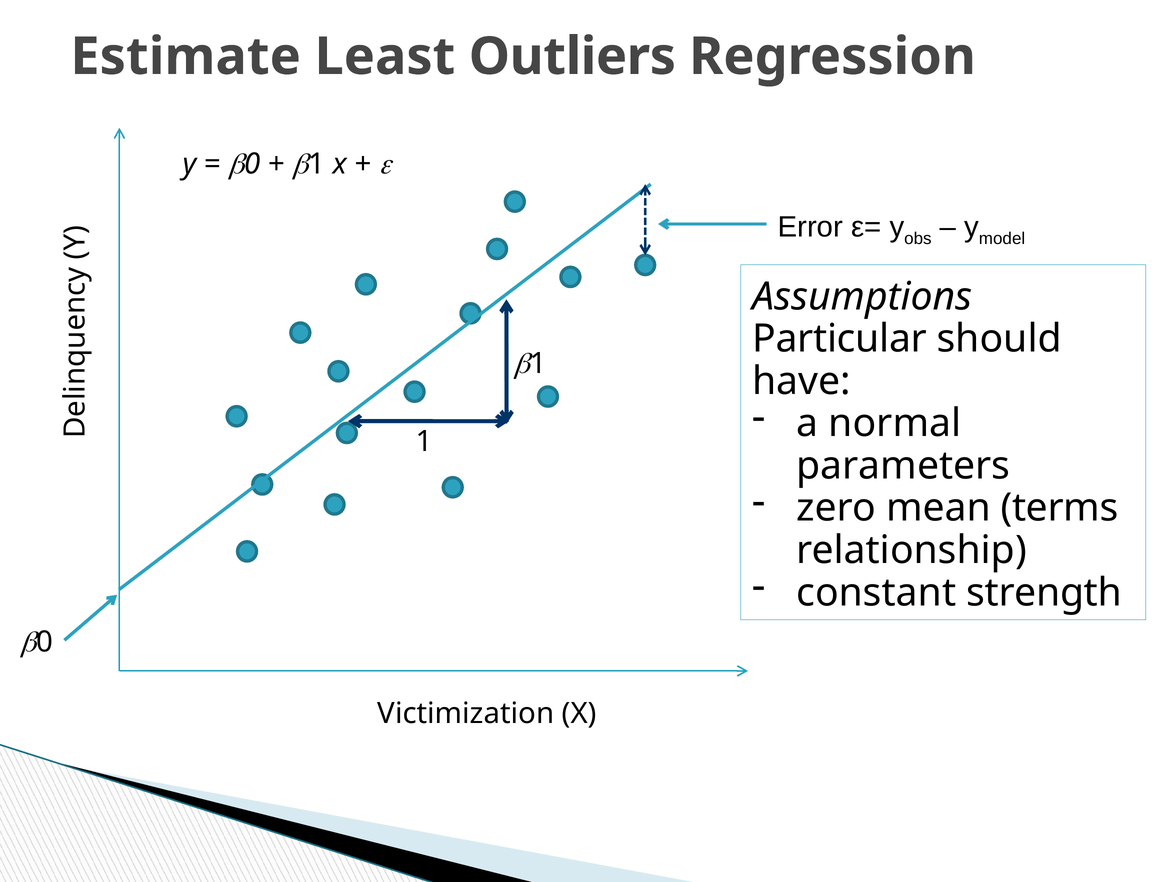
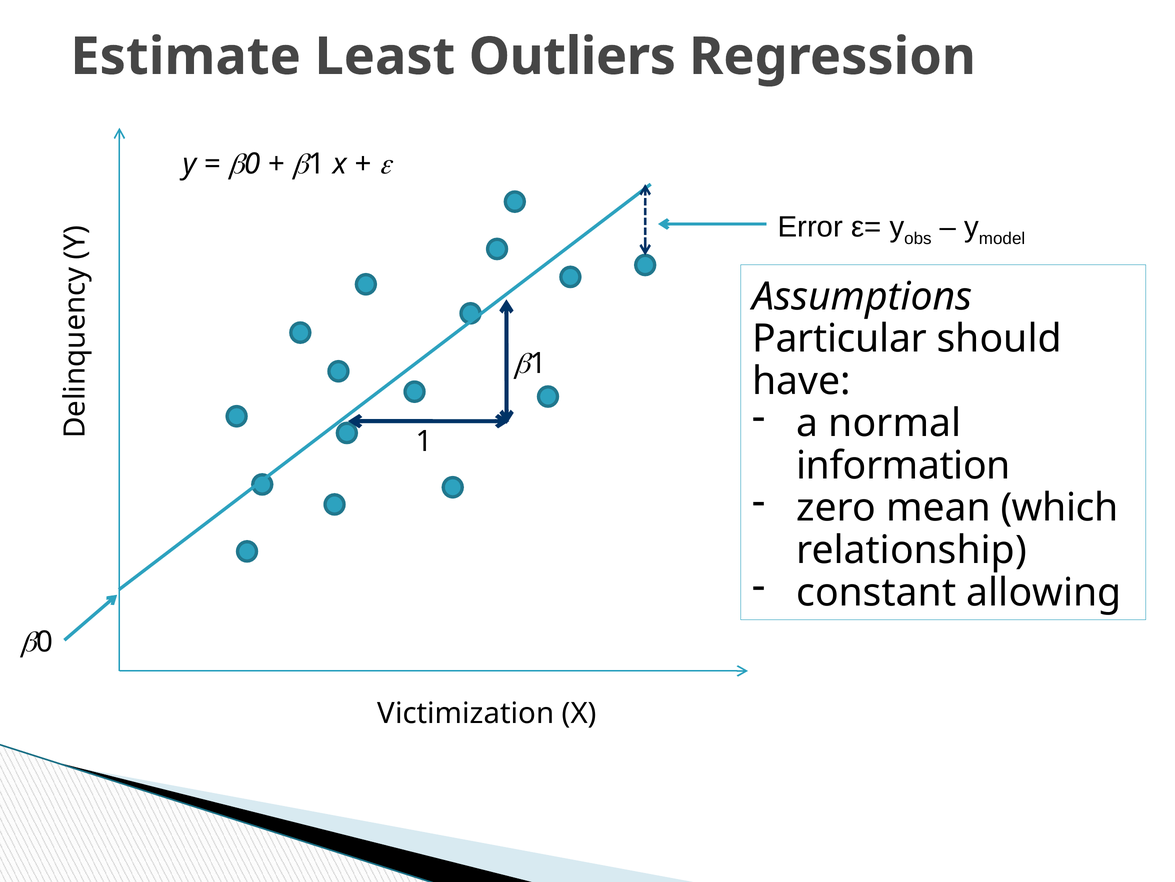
parameters: parameters -> information
terms: terms -> which
strength: strength -> allowing
